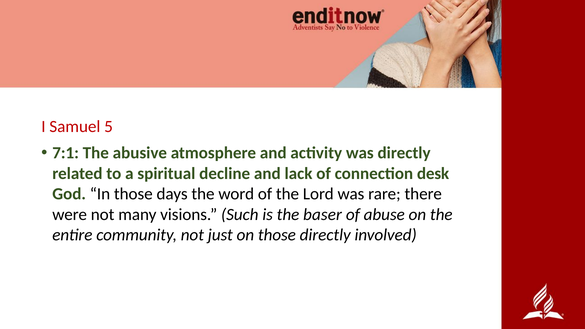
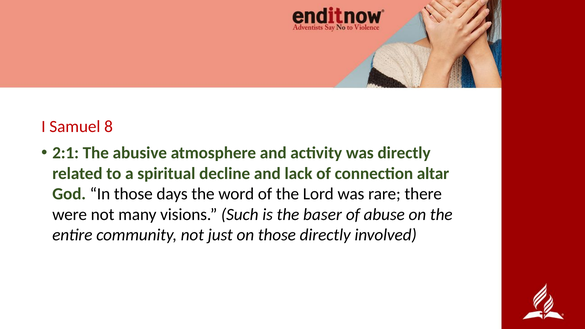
5: 5 -> 8
7:1: 7:1 -> 2:1
desk: desk -> altar
